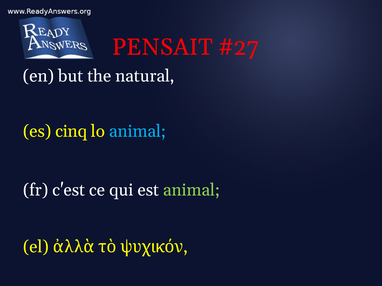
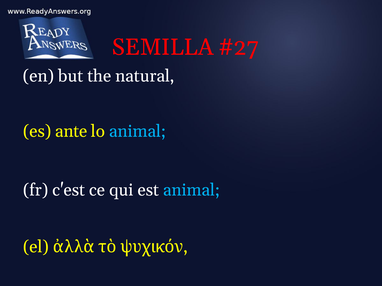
PENSAIT: PENSAIT -> SEMILLA
cinq: cinq -> ante
animal at (192, 190) colour: light green -> light blue
